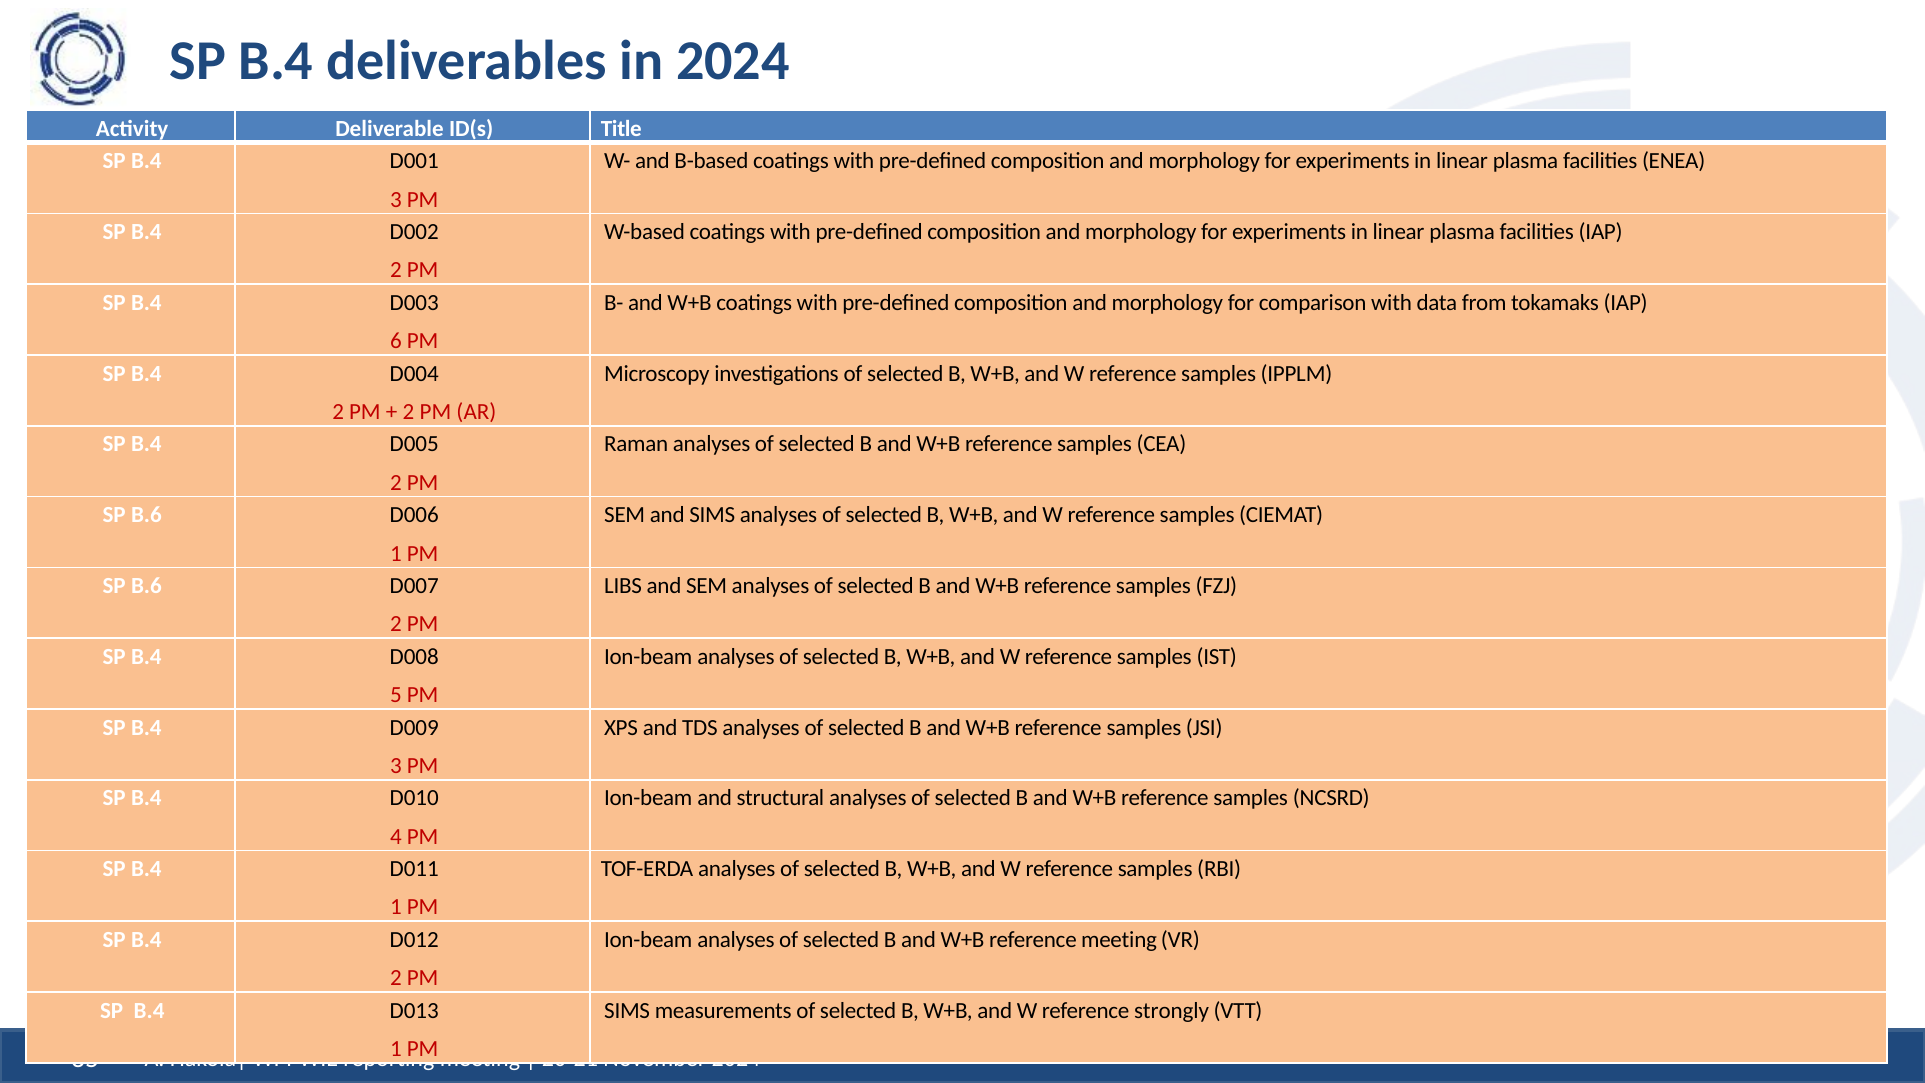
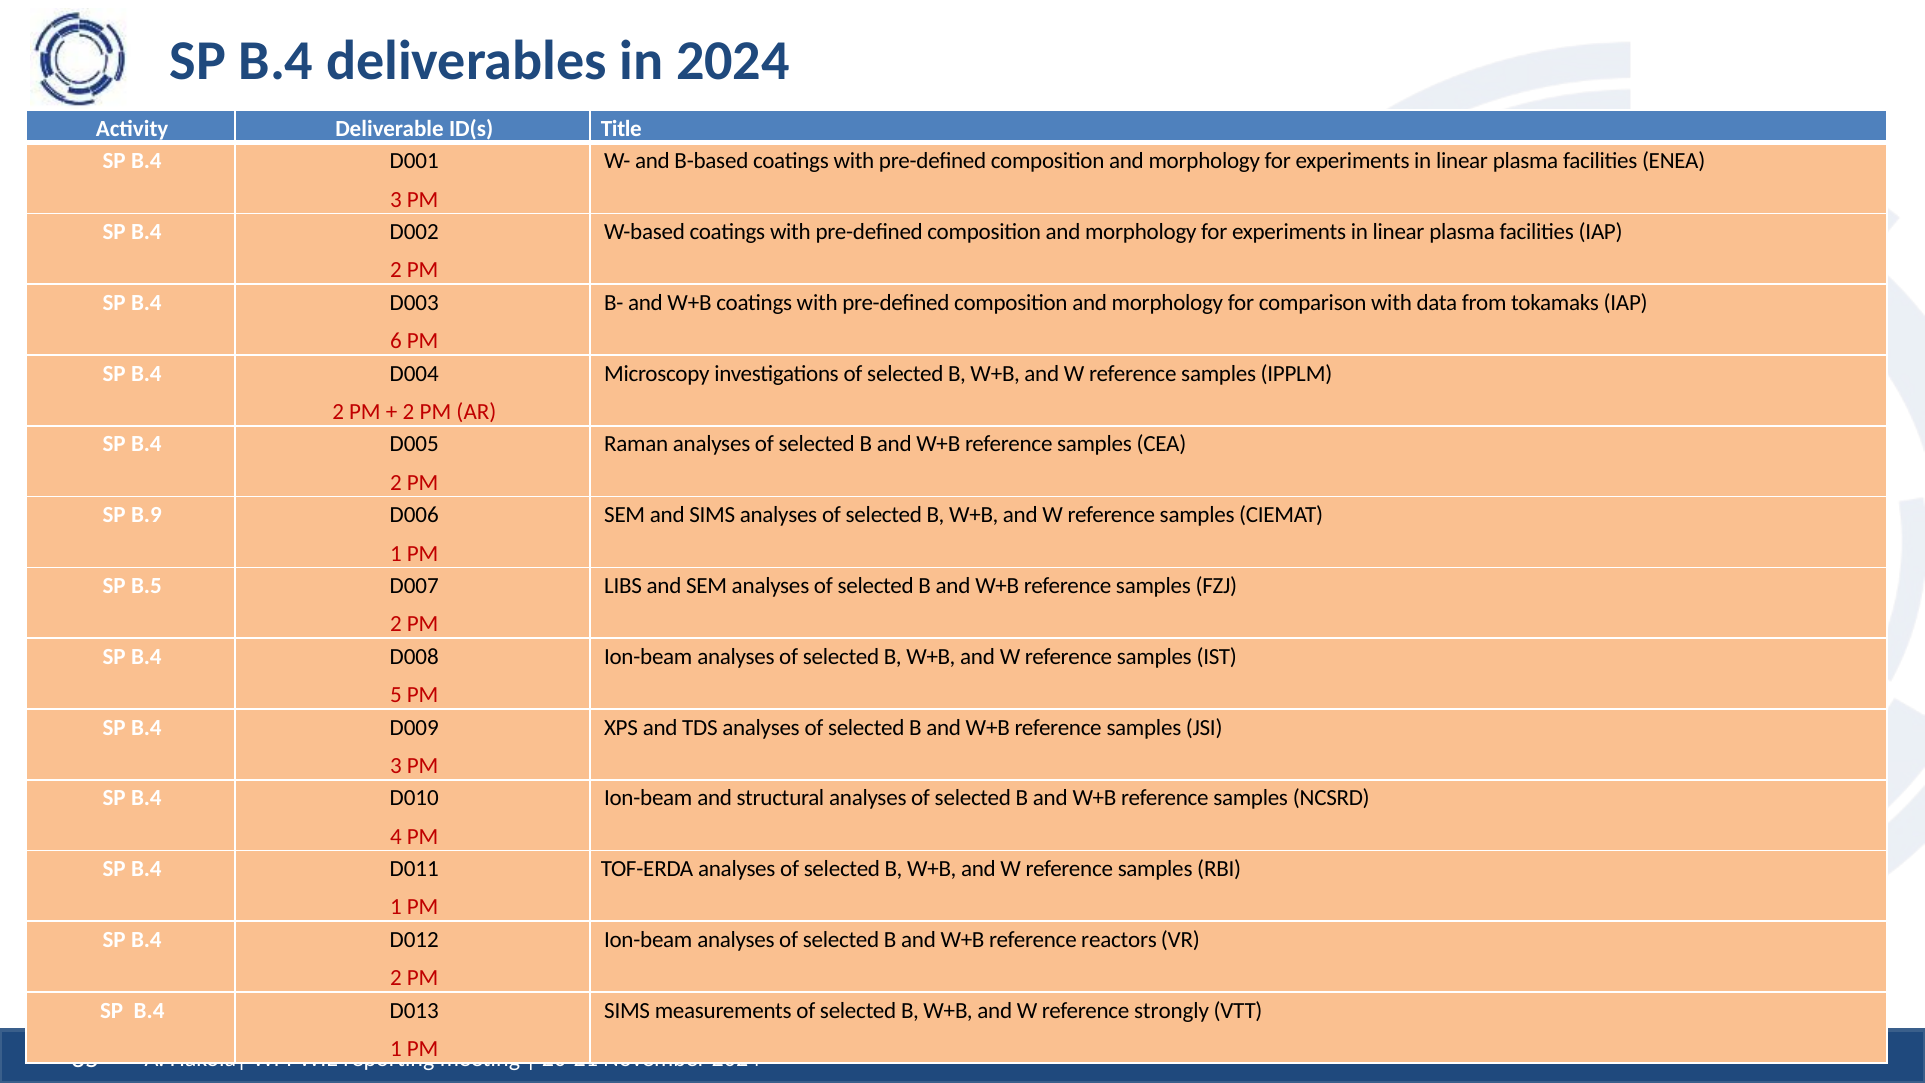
B.6 at (146, 515): B.6 -> B.9
B.6 at (146, 586): B.6 -> B.5
reference meeting: meeting -> reactors
